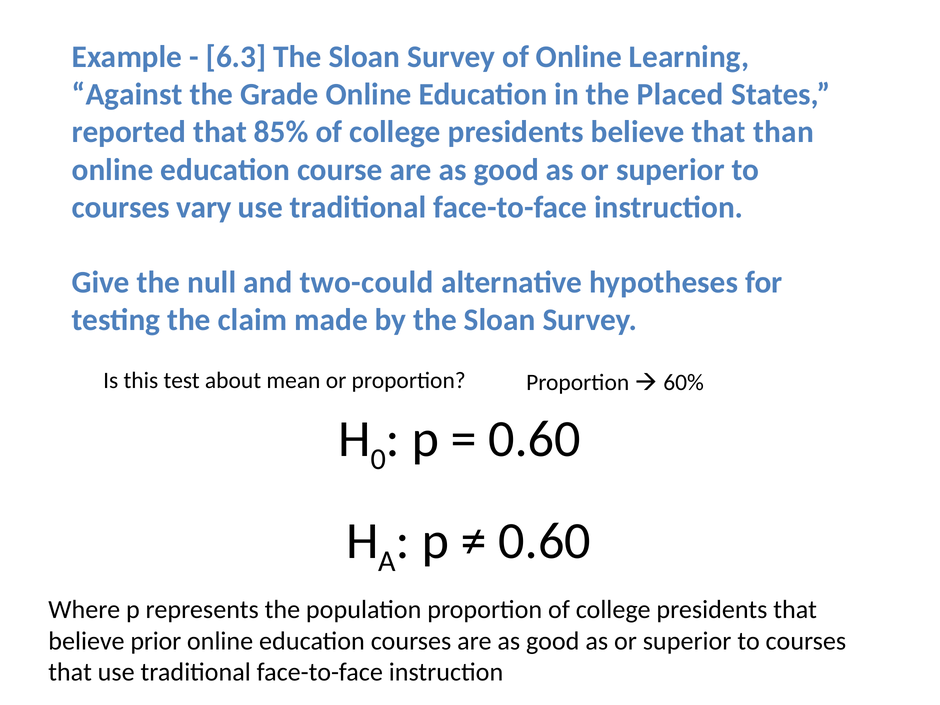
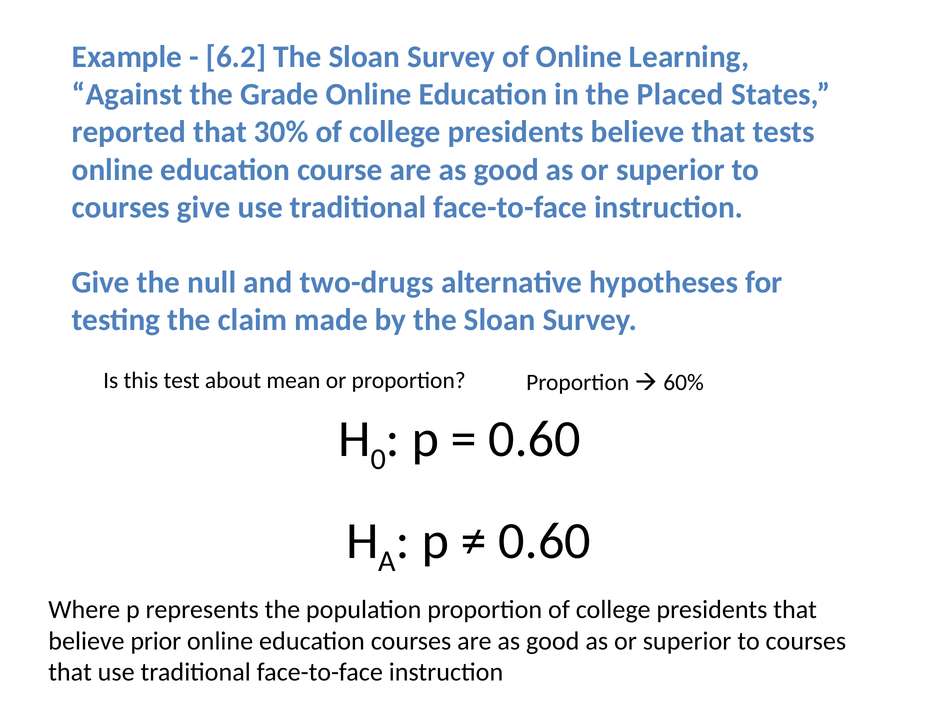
6.3: 6.3 -> 6.2
85%: 85% -> 30%
than: than -> tests
courses vary: vary -> give
two-could: two-could -> two-drugs
